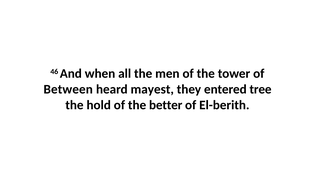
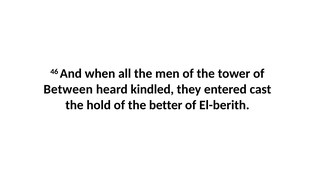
mayest: mayest -> kindled
tree: tree -> cast
